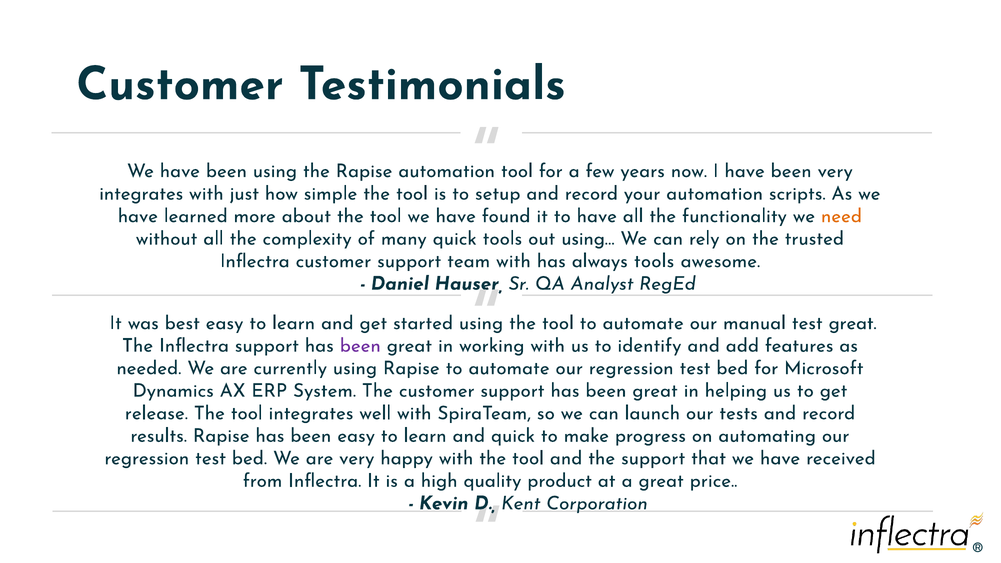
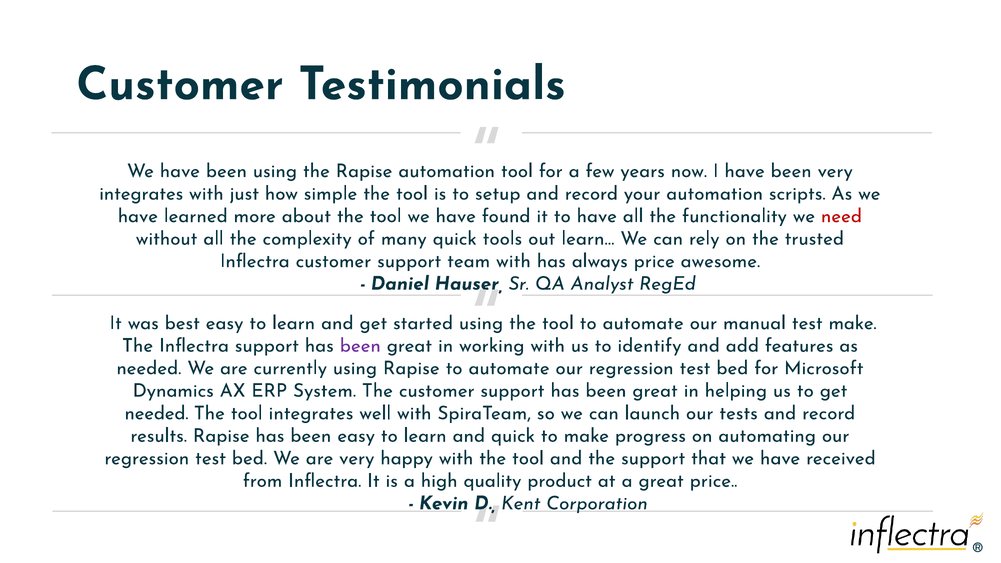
need colour: orange -> red
using…: using… -> learn…
always tools: tools -> price
test great: great -> make
release at (156, 413): release -> needed
